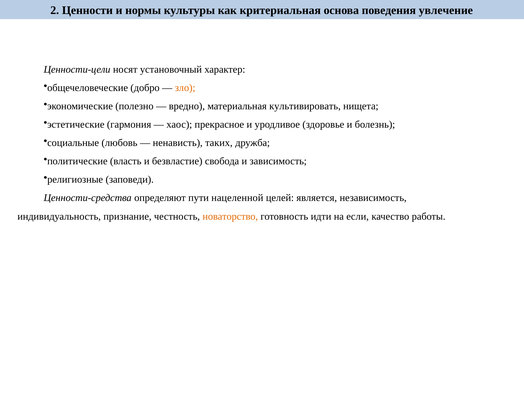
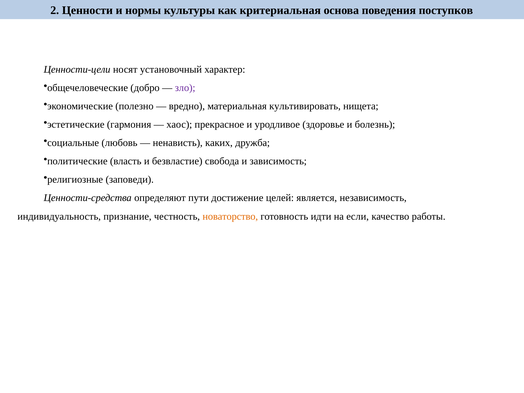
увлечение: увлечение -> поступков
зло colour: orange -> purple
таких: таких -> каких
нацеленной: нацеленной -> достижение
